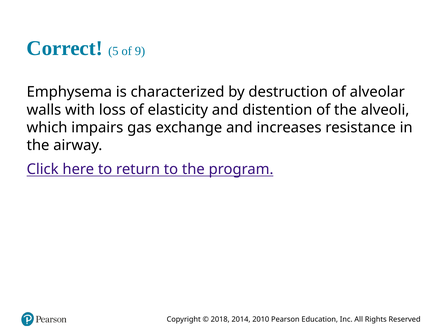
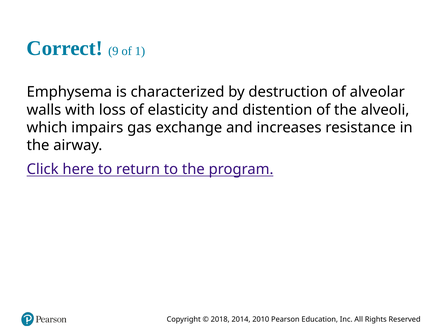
5: 5 -> 9
9: 9 -> 1
